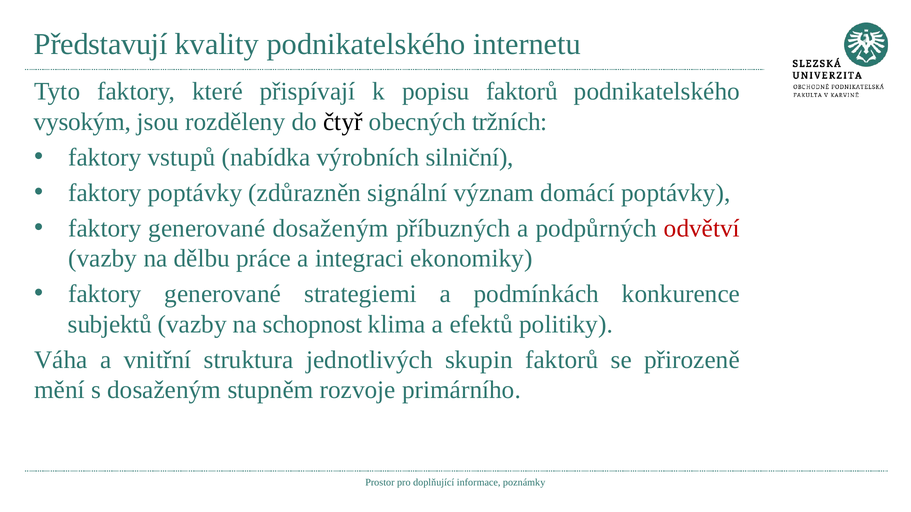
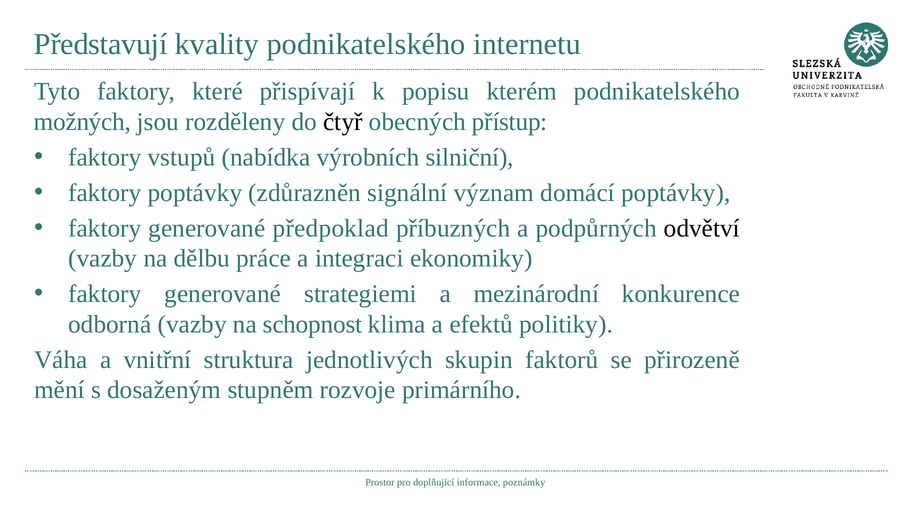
popisu faktorů: faktorů -> kterém
vysokým: vysokým -> možných
tržních: tržních -> přístup
generované dosaženým: dosaženým -> předpoklad
odvětví colour: red -> black
podmínkách: podmínkách -> mezinárodní
subjektů: subjektů -> odborná
